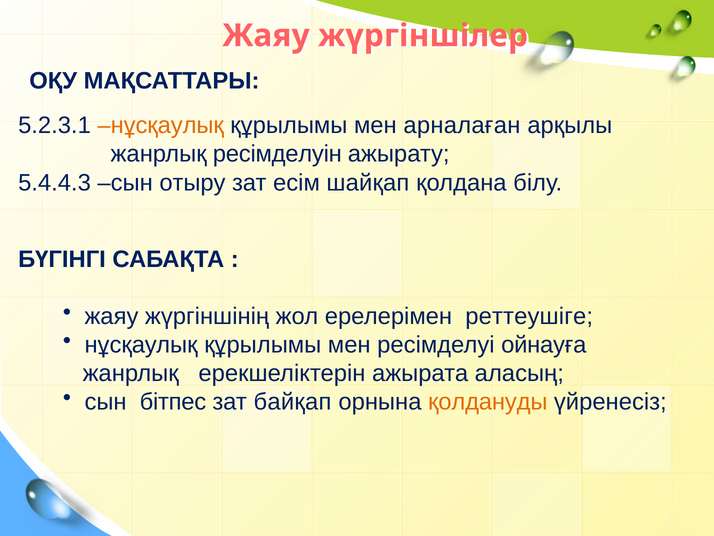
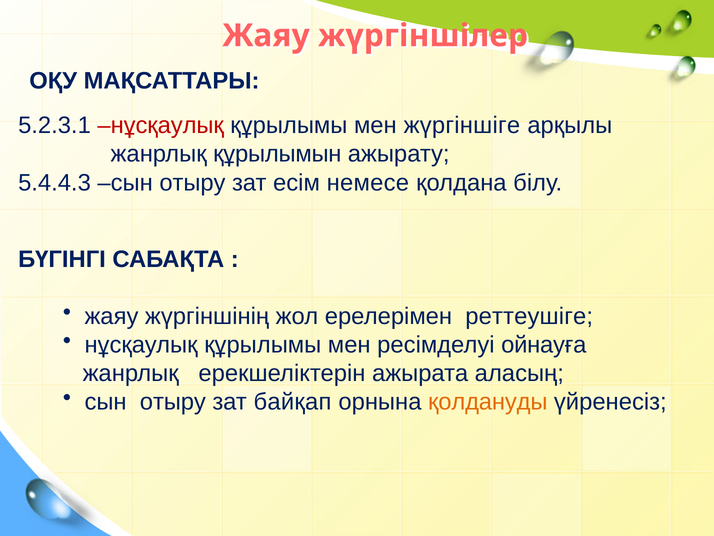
нұсқаулық at (161, 125) colour: orange -> red
арналаған: арналаған -> жүргіншіге
ресімделуін: ресімделуін -> құрылымын
шайқап: шайқап -> немесе
бітпес at (173, 402): бітпес -> отыру
